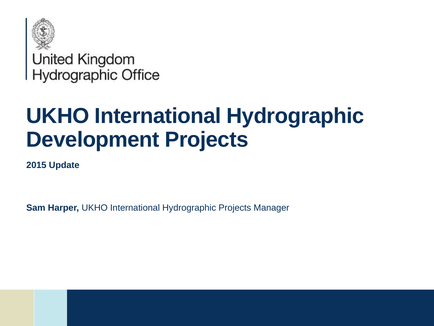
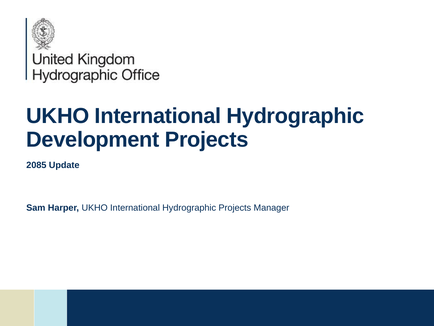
2015: 2015 -> 2085
